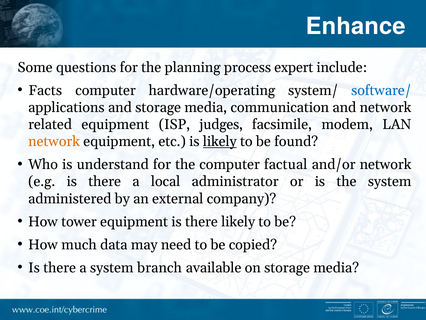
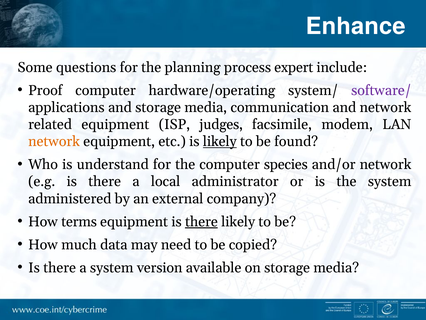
Facts: Facts -> Proof
software/ colour: blue -> purple
factual: factual -> species
tower: tower -> terms
there at (201, 221) underline: none -> present
branch: branch -> version
